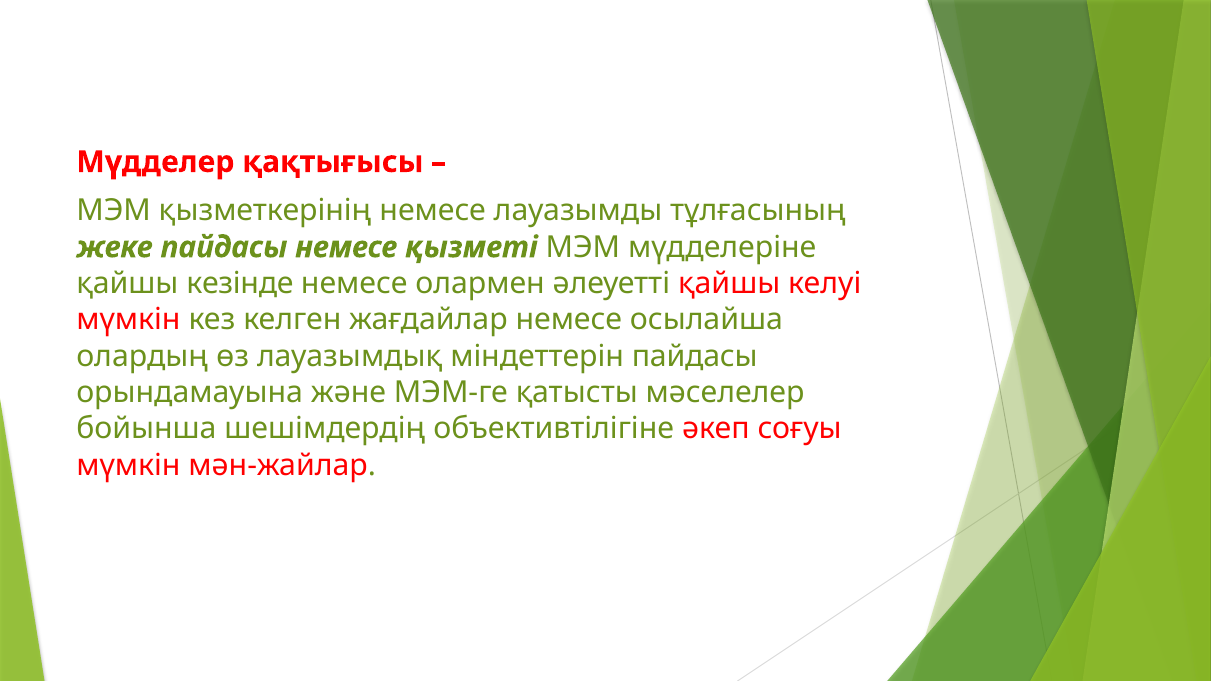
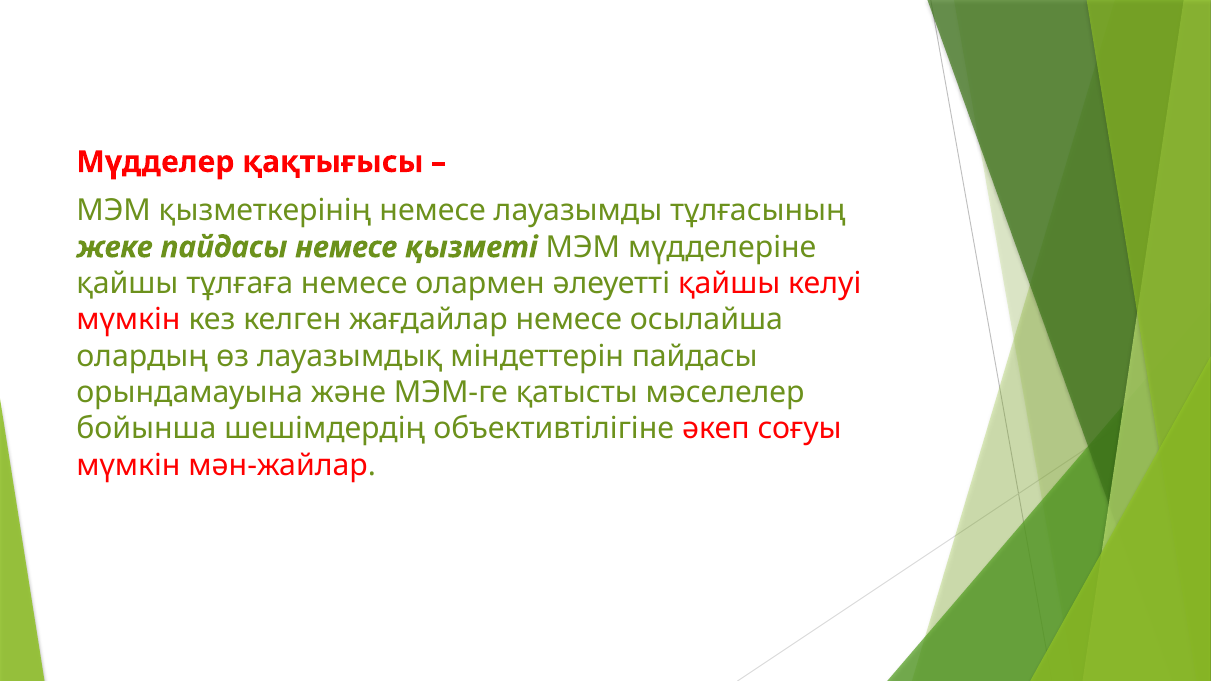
кезінде: кезінде -> тұлғаға
